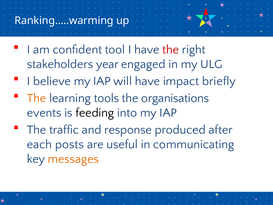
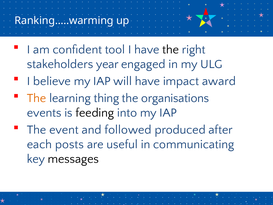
the at (171, 49) colour: red -> black
briefly: briefly -> award
tools: tools -> thing
traffic: traffic -> event
response: response -> followed
messages colour: orange -> black
